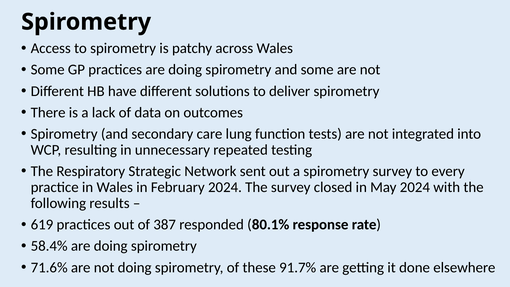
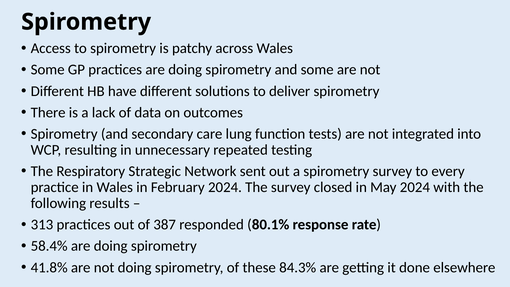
619: 619 -> 313
71.6%: 71.6% -> 41.8%
91.7%: 91.7% -> 84.3%
